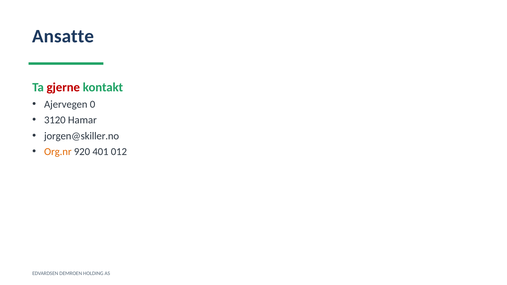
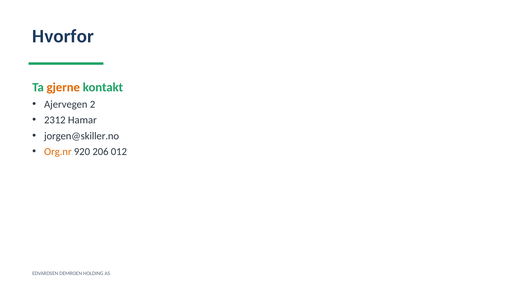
Ansatte: Ansatte -> Hvorfor
gjerne colour: red -> orange
0: 0 -> 2
3120: 3120 -> 2312
401: 401 -> 206
